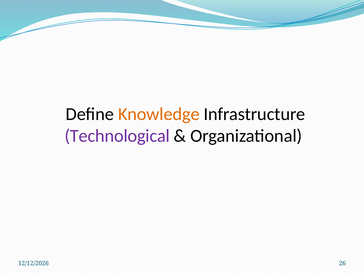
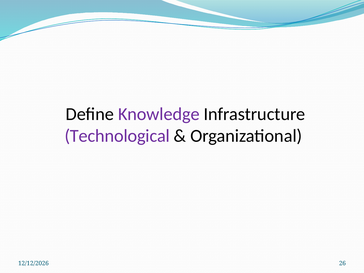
Knowledge colour: orange -> purple
